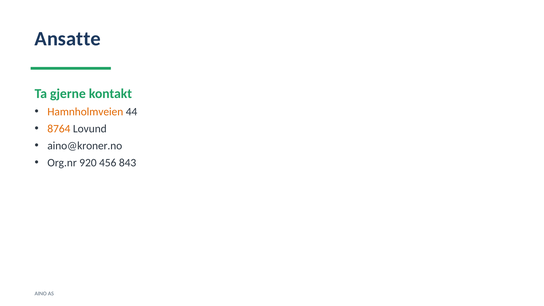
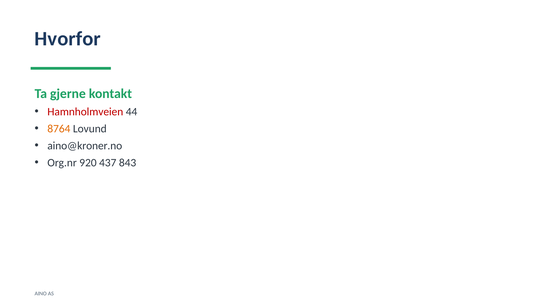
Ansatte: Ansatte -> Hvorfor
Hamnholmveien colour: orange -> red
456: 456 -> 437
